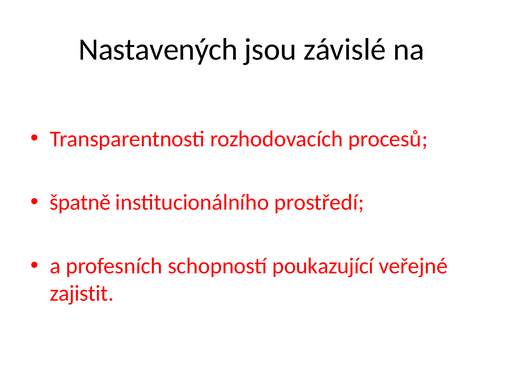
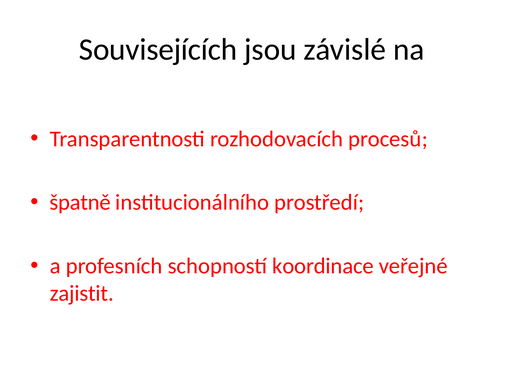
Nastavených: Nastavených -> Souvisejících
poukazující: poukazující -> koordinace
